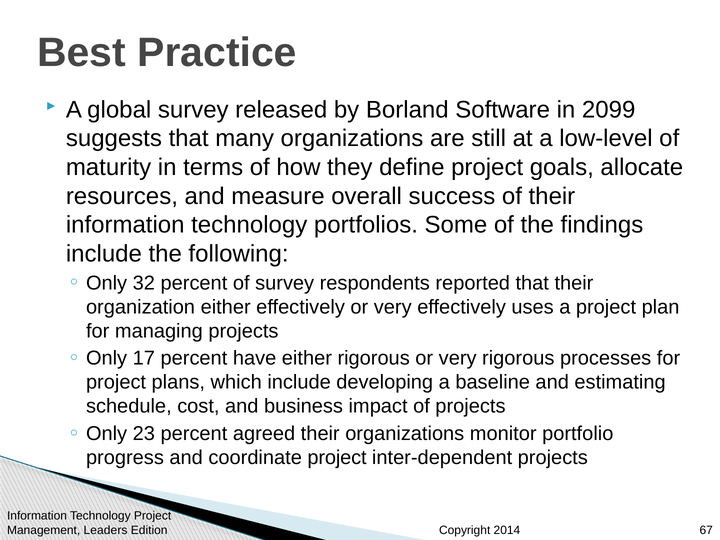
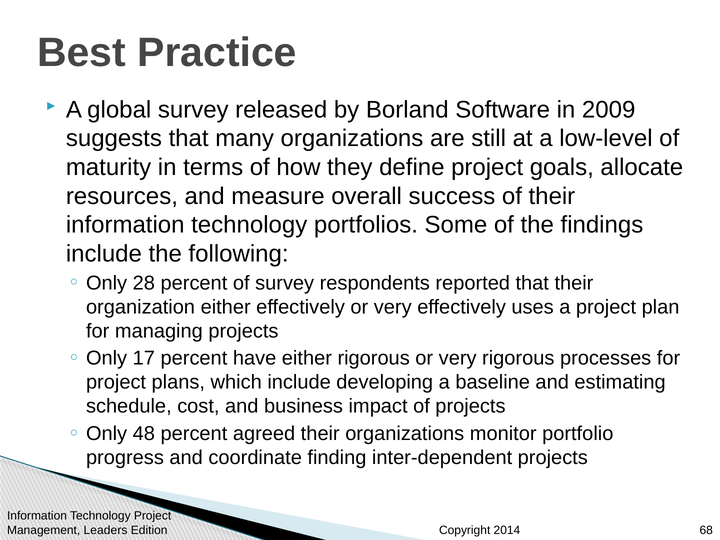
2099: 2099 -> 2009
32: 32 -> 28
23: 23 -> 48
coordinate project: project -> finding
67: 67 -> 68
